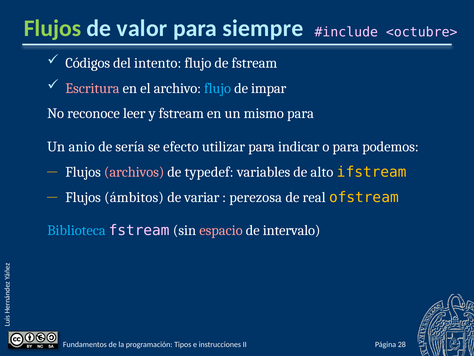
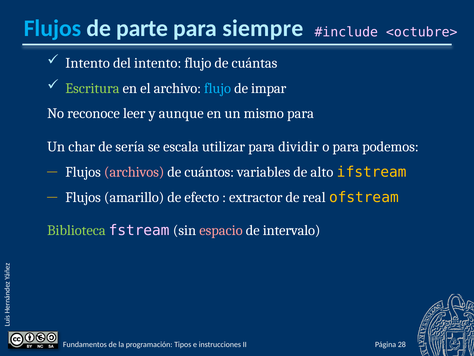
Flujos at (52, 28) colour: light green -> light blue
valor: valor -> parte
Códigos at (88, 63): Códigos -> Intento
de fstream: fstream -> cuántas
Escritura colour: pink -> light green
y fstream: fstream -> aunque
anio: anio -> char
efecto: efecto -> escala
indicar: indicar -> dividir
typedef: typedef -> cuántos
ámbitos: ámbitos -> amarillo
variar: variar -> efecto
perezosa: perezosa -> extractor
Biblioteca colour: light blue -> light green
